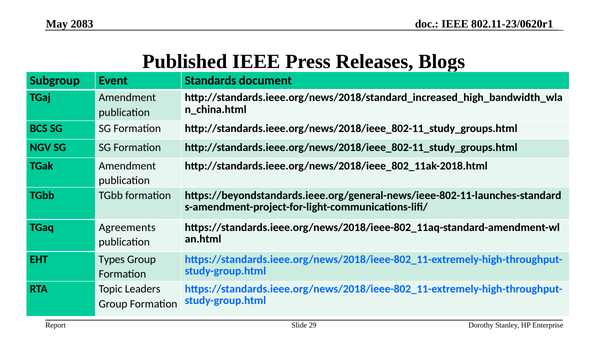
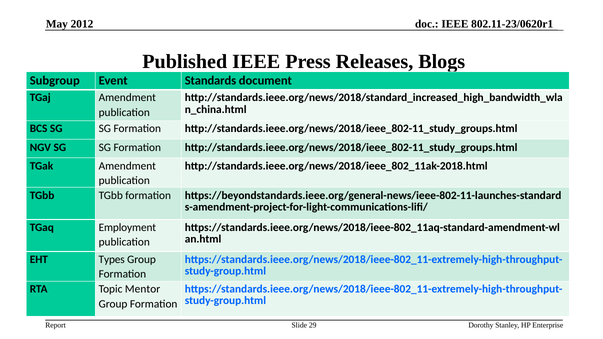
2083: 2083 -> 2012
Agreements: Agreements -> Employment
Leaders: Leaders -> Mentor
